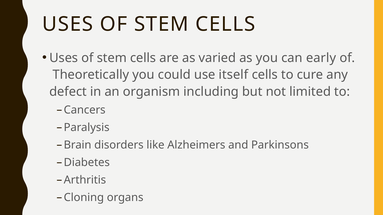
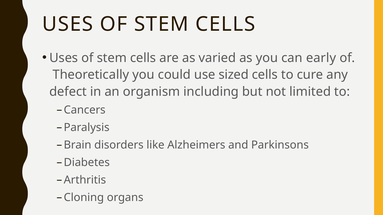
itself: itself -> sized
